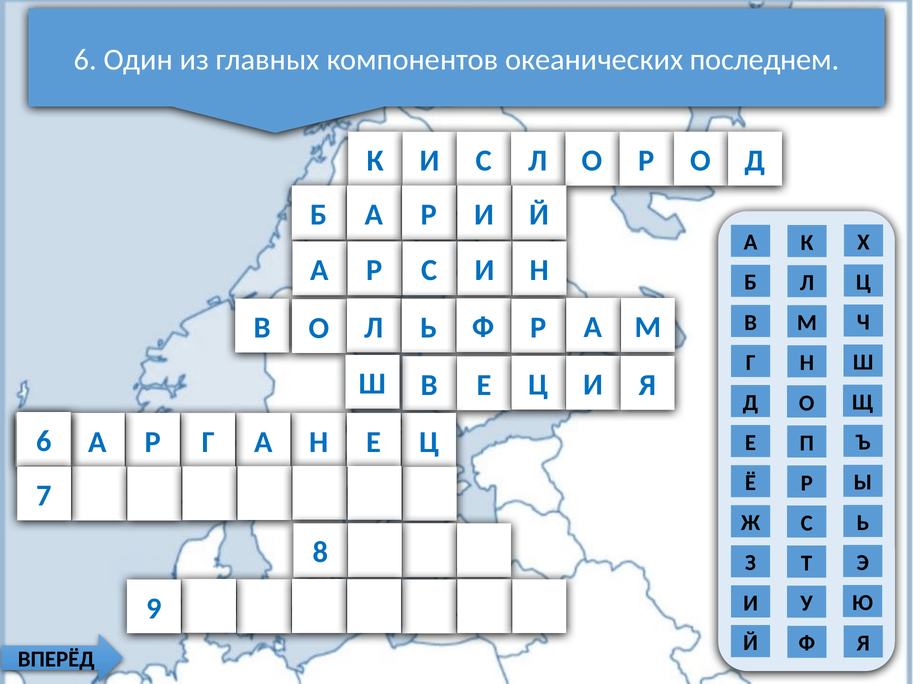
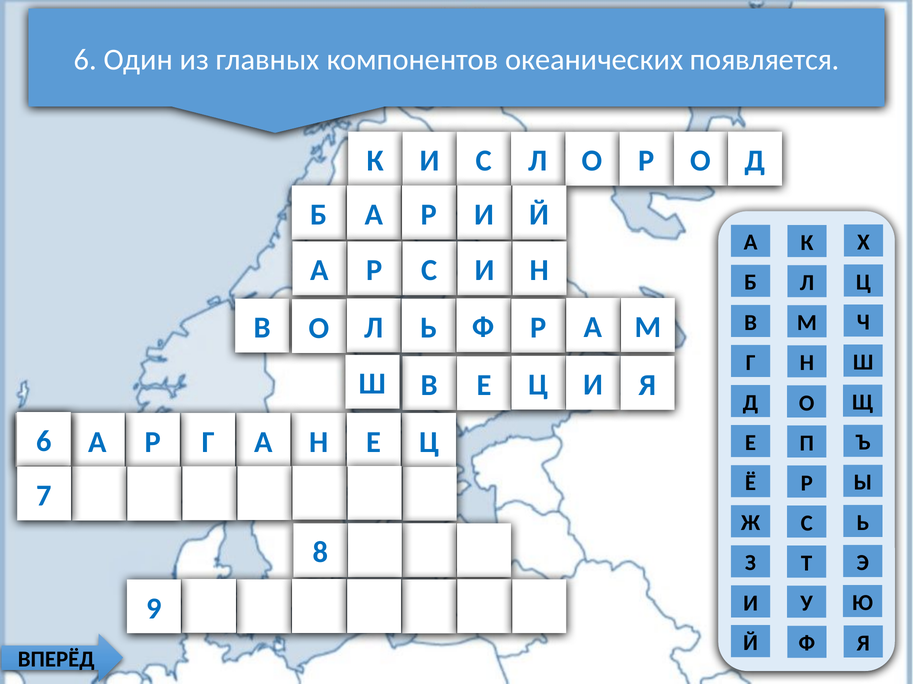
последнем: последнем -> появляется
